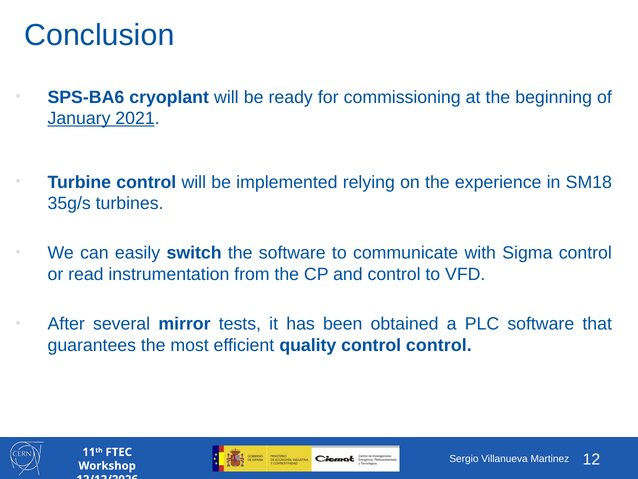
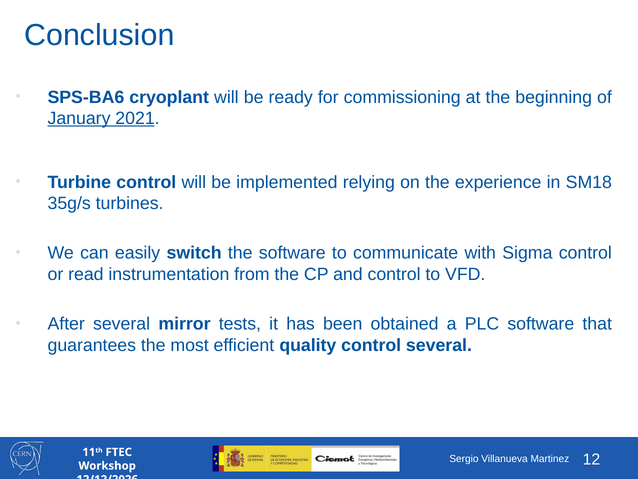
control control: control -> several
